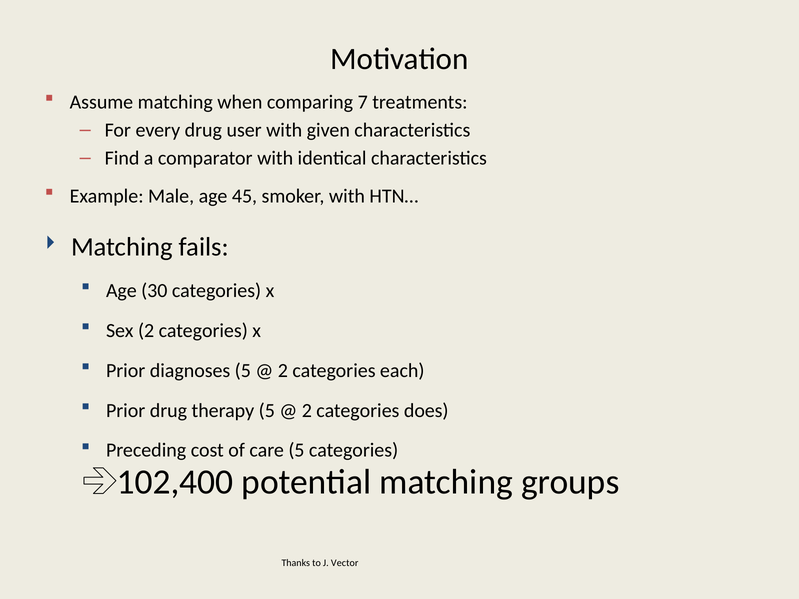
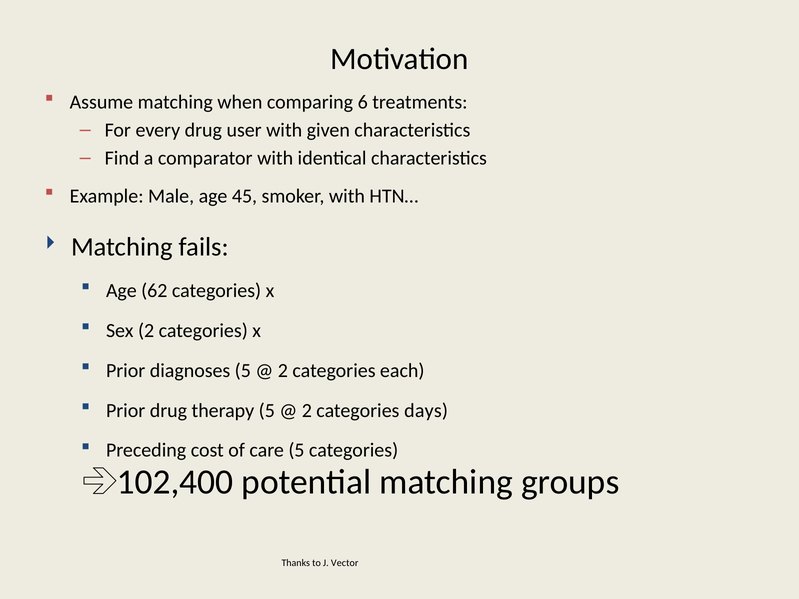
7: 7 -> 6
30: 30 -> 62
does: does -> days
